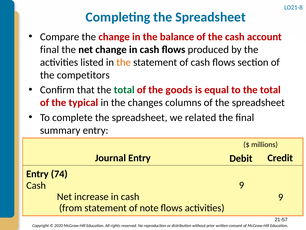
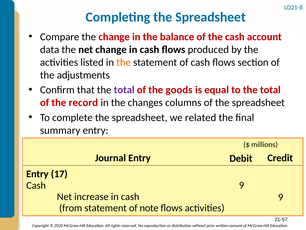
final at (50, 49): final -> data
competitors: competitors -> adjustments
total at (124, 90) colour: green -> purple
typical: typical -> record
74: 74 -> 17
